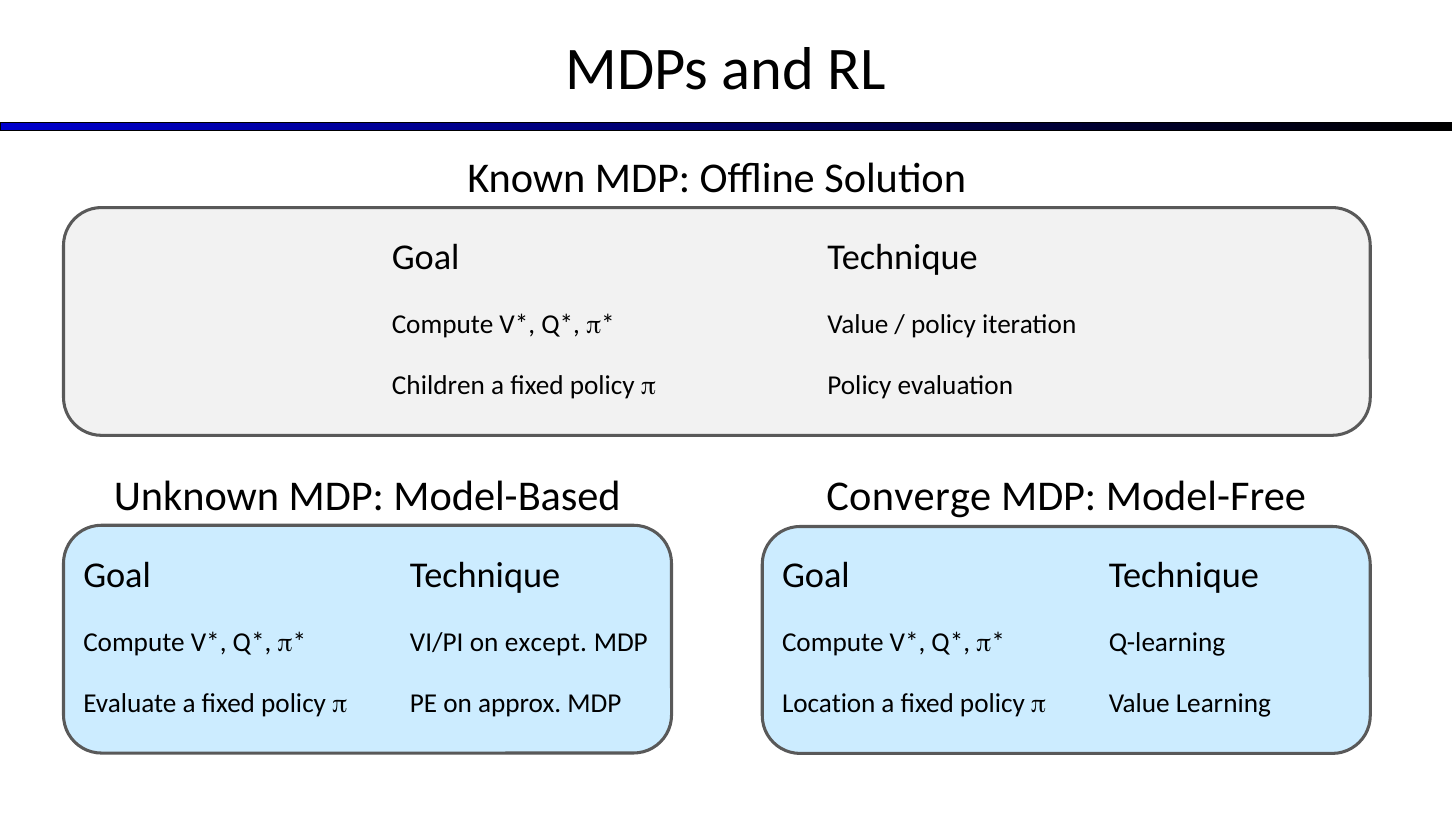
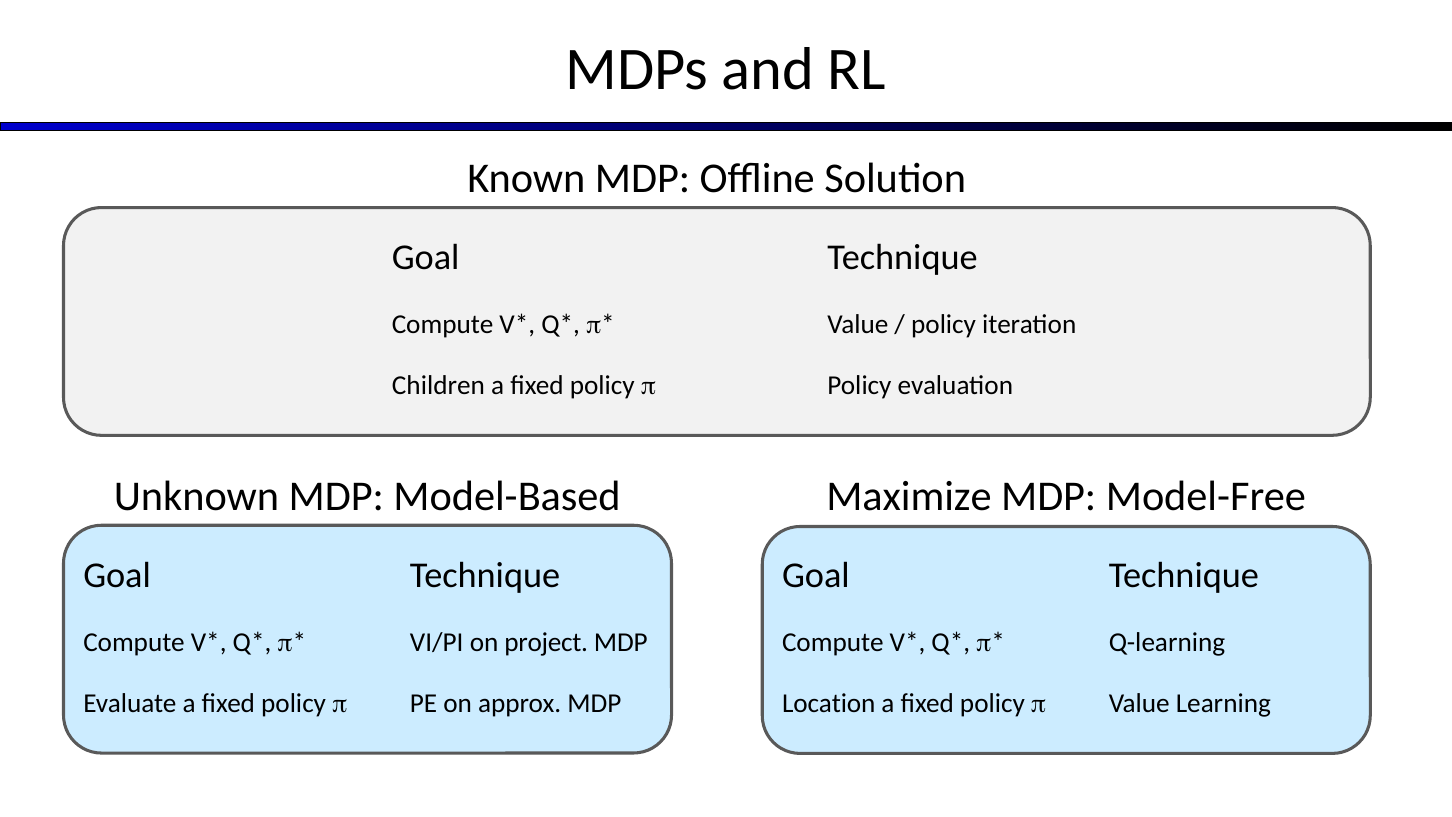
Converge: Converge -> Maximize
except: except -> project
